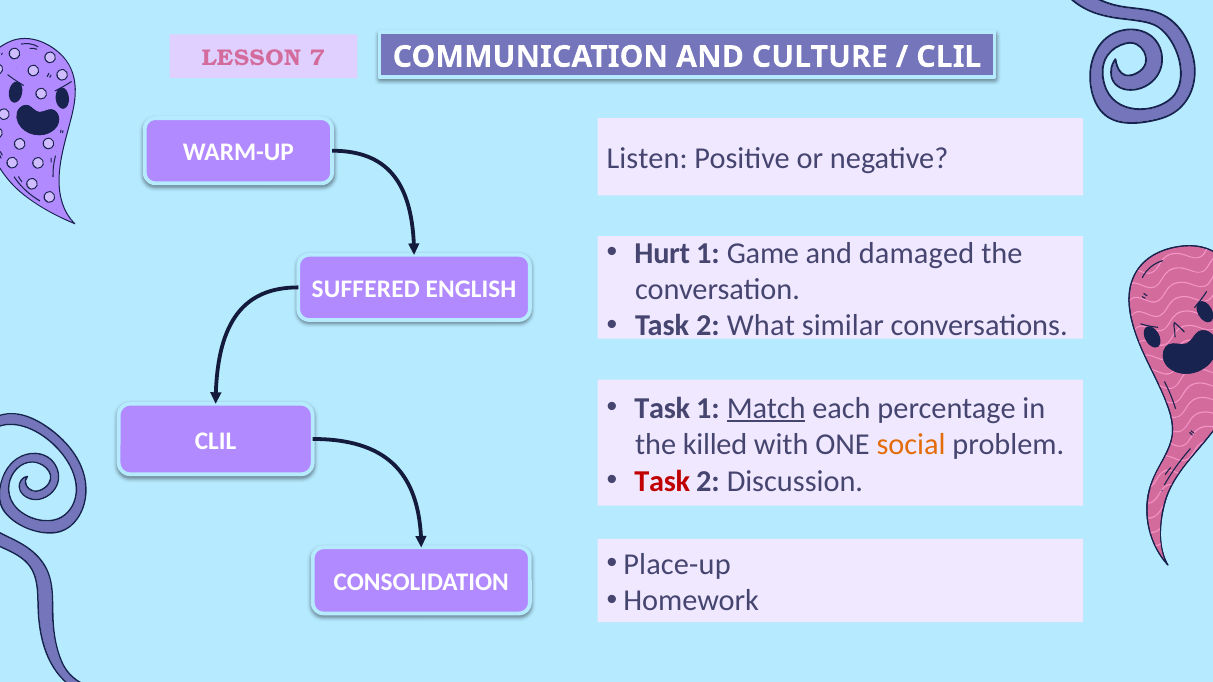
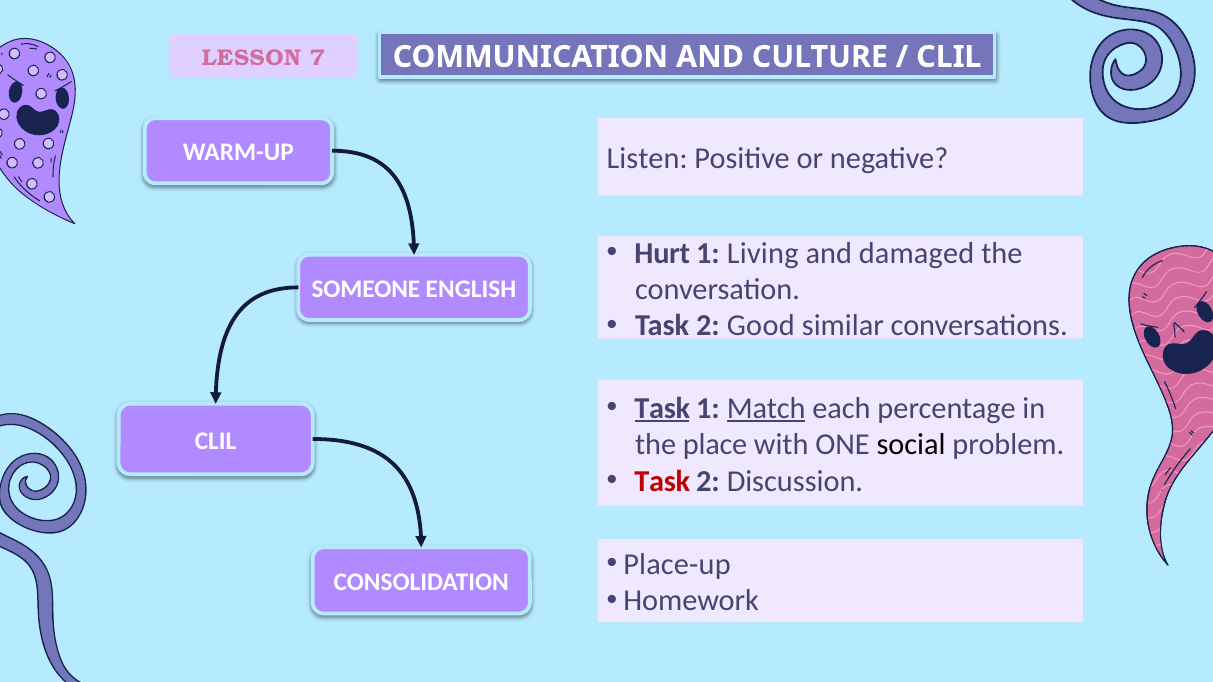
Game: Game -> Living
SUFFERED: SUFFERED -> SOMEONE
What: What -> Good
Task at (662, 409) underline: none -> present
killed: killed -> place
social colour: orange -> black
